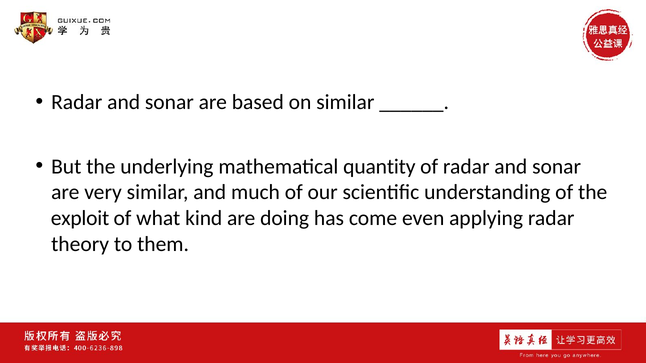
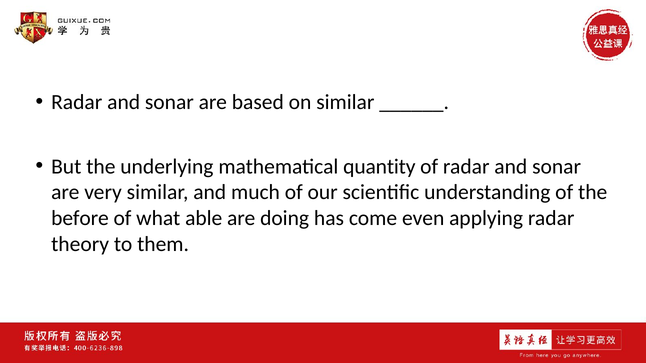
exploit: exploit -> before
kind: kind -> able
